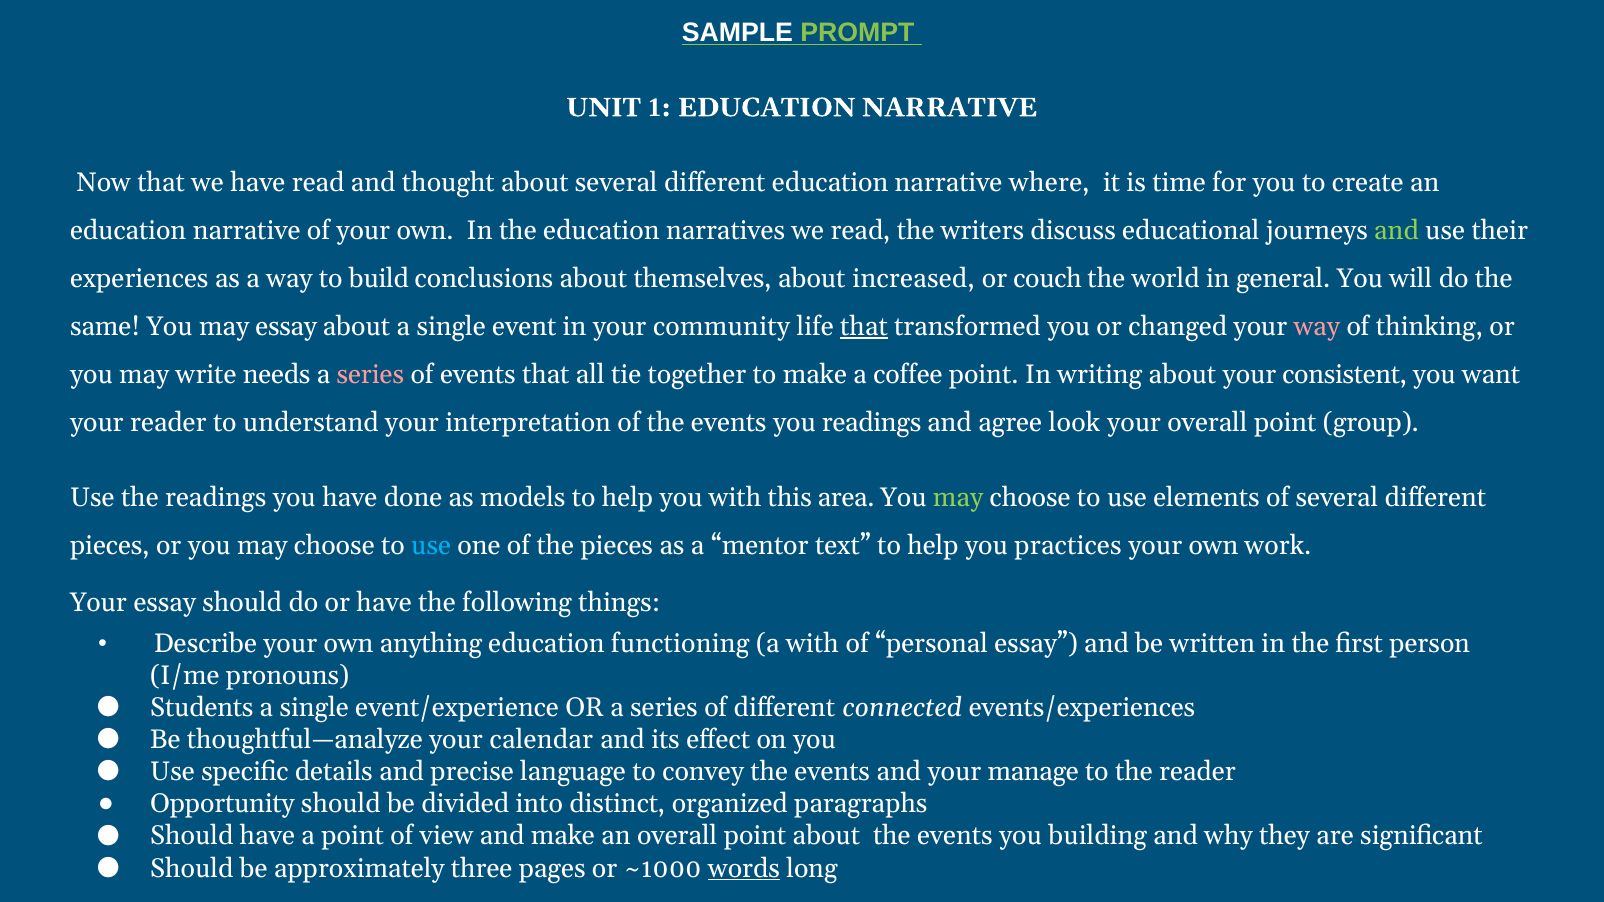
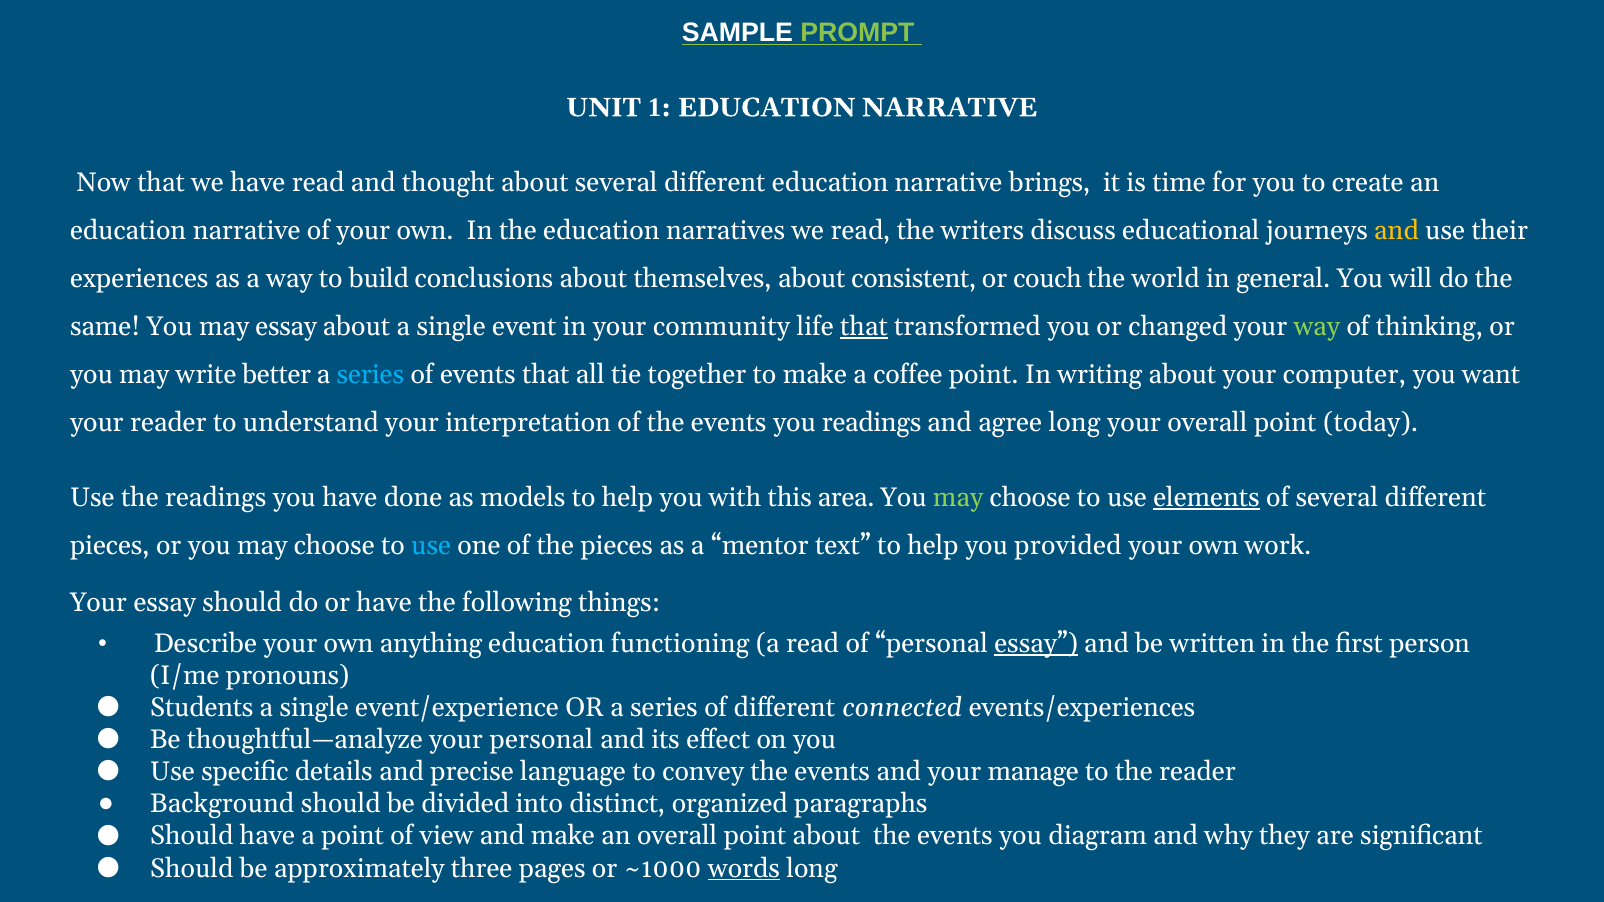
where: where -> brings
and at (1397, 230) colour: light green -> yellow
increased: increased -> consistent
way at (1317, 327) colour: pink -> light green
needs: needs -> better
series at (370, 375) colour: pink -> light blue
consistent: consistent -> computer
agree look: look -> long
group: group -> today
elements underline: none -> present
practices: practices -> provided
a with: with -> read
essay at (1036, 644) underline: none -> present
your calendar: calendar -> personal
Opportunity: Opportunity -> Background
building: building -> diagram
